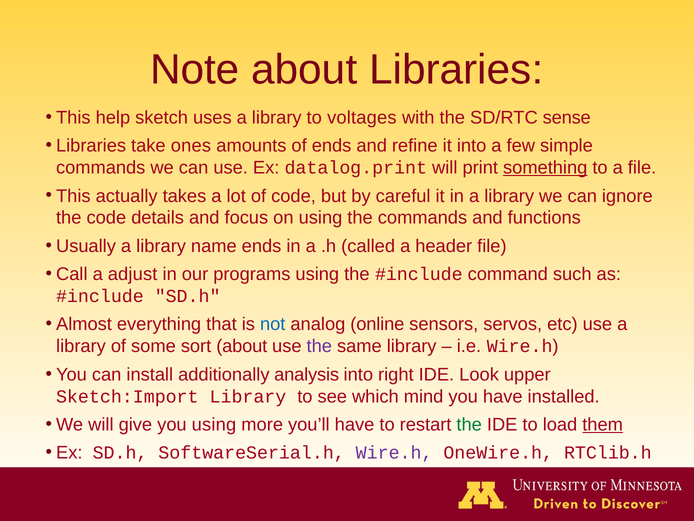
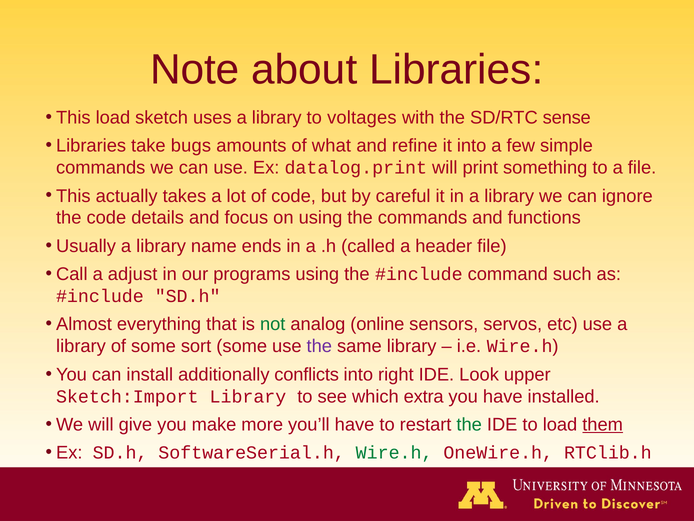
This help: help -> load
ones: ones -> bugs
of ends: ends -> what
something underline: present -> none
not colour: blue -> green
sort about: about -> some
analysis: analysis -> conflicts
mind: mind -> extra
you using: using -> make
Wire.h at (394, 452) colour: purple -> green
